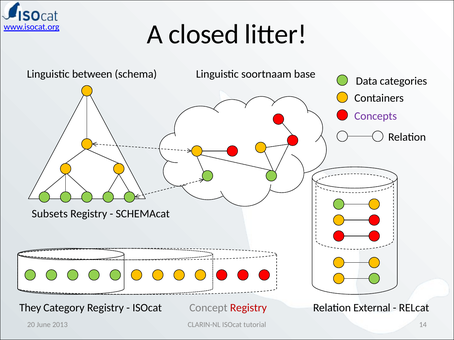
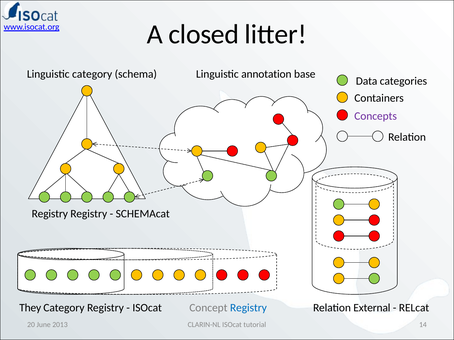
Linguistic between: between -> category
soortnaam: soortnaam -> annotation
Subsets at (50, 214): Subsets -> Registry
Registry at (248, 308) colour: red -> blue
